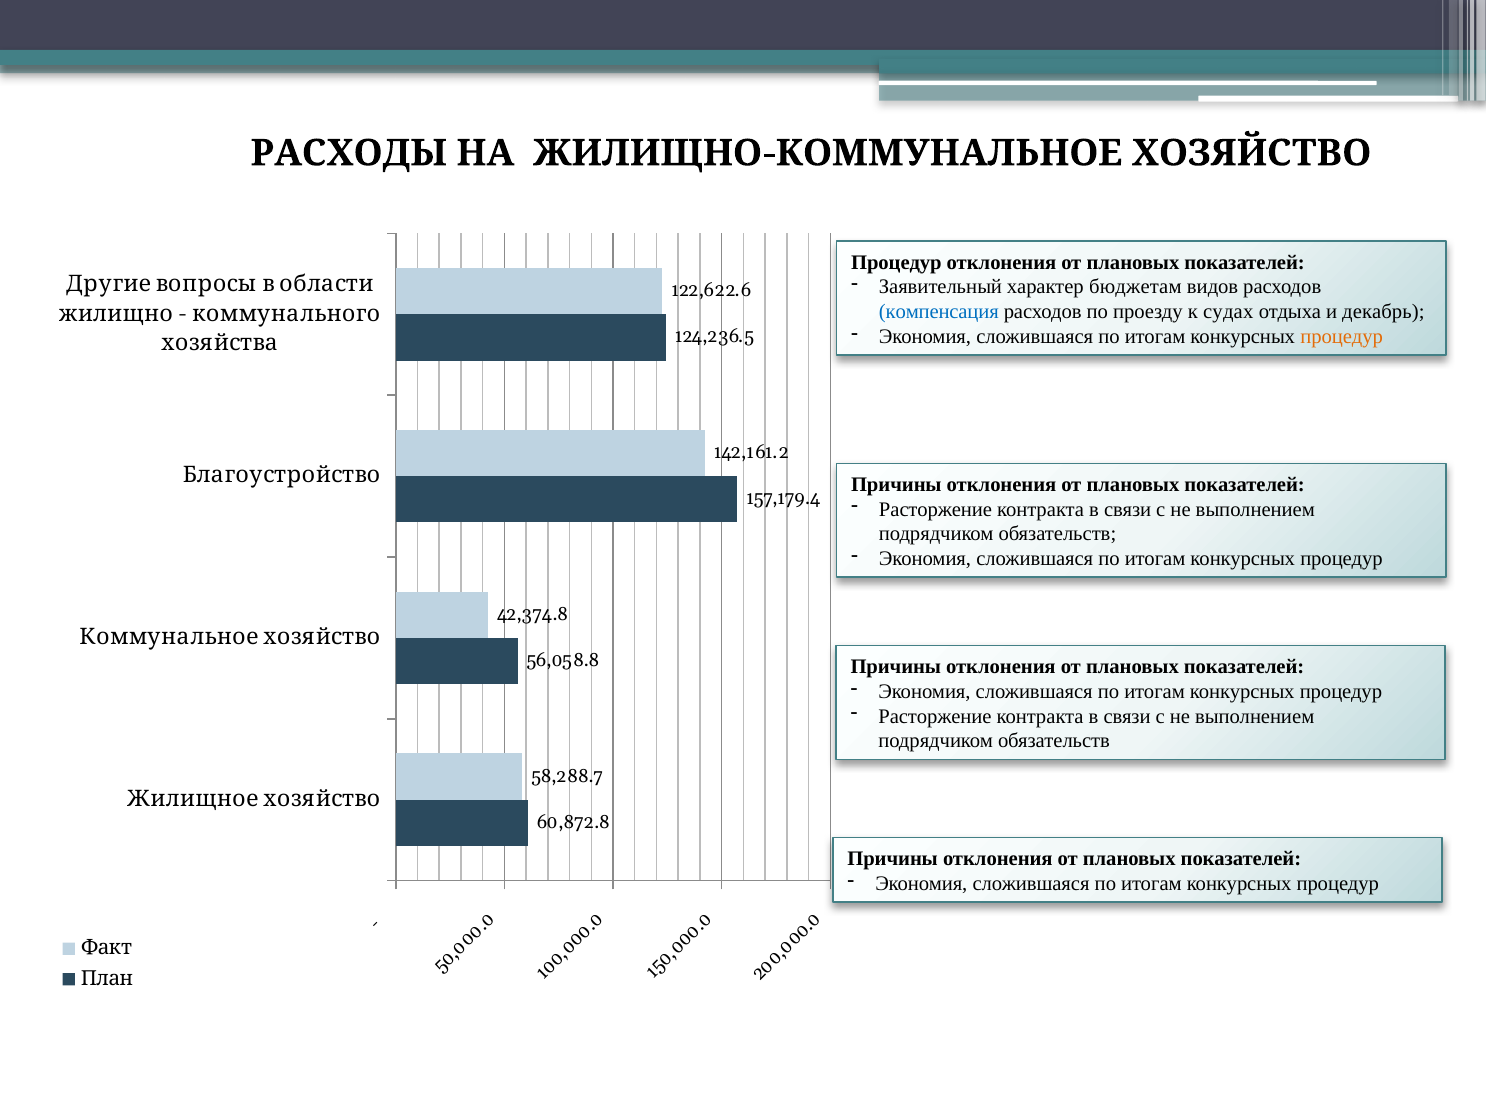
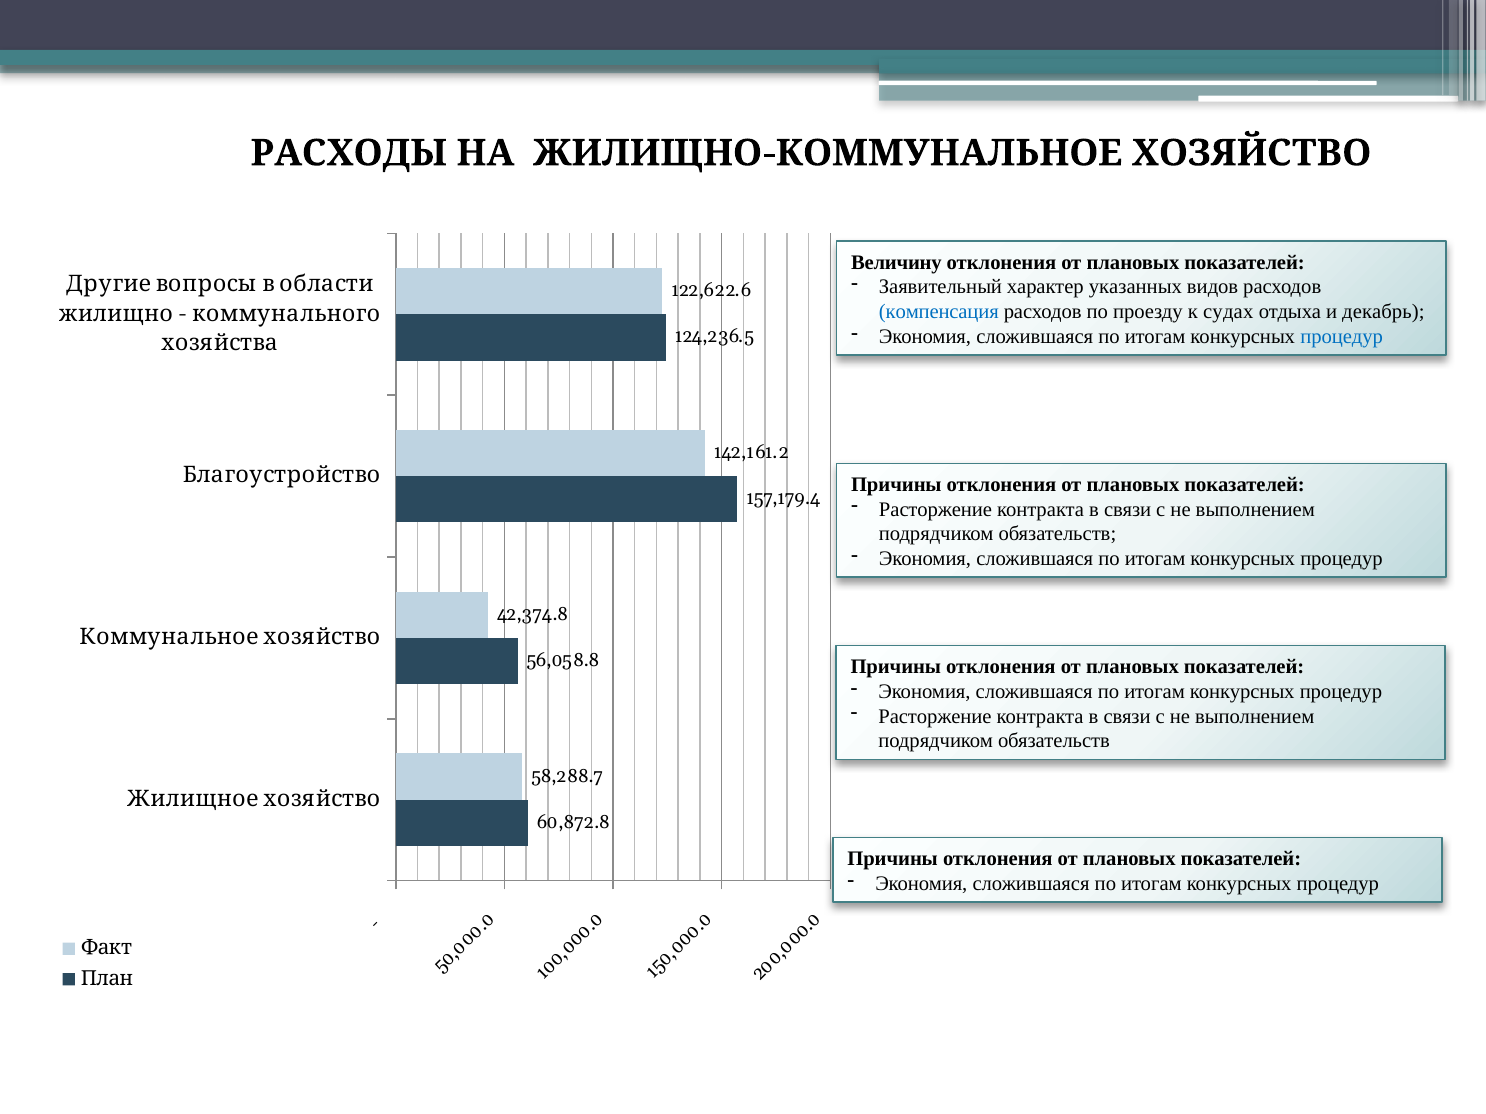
Процедур at (896, 262): Процедур -> Величину
бюджетам: бюджетам -> указанных
процедур at (1342, 337) colour: orange -> blue
